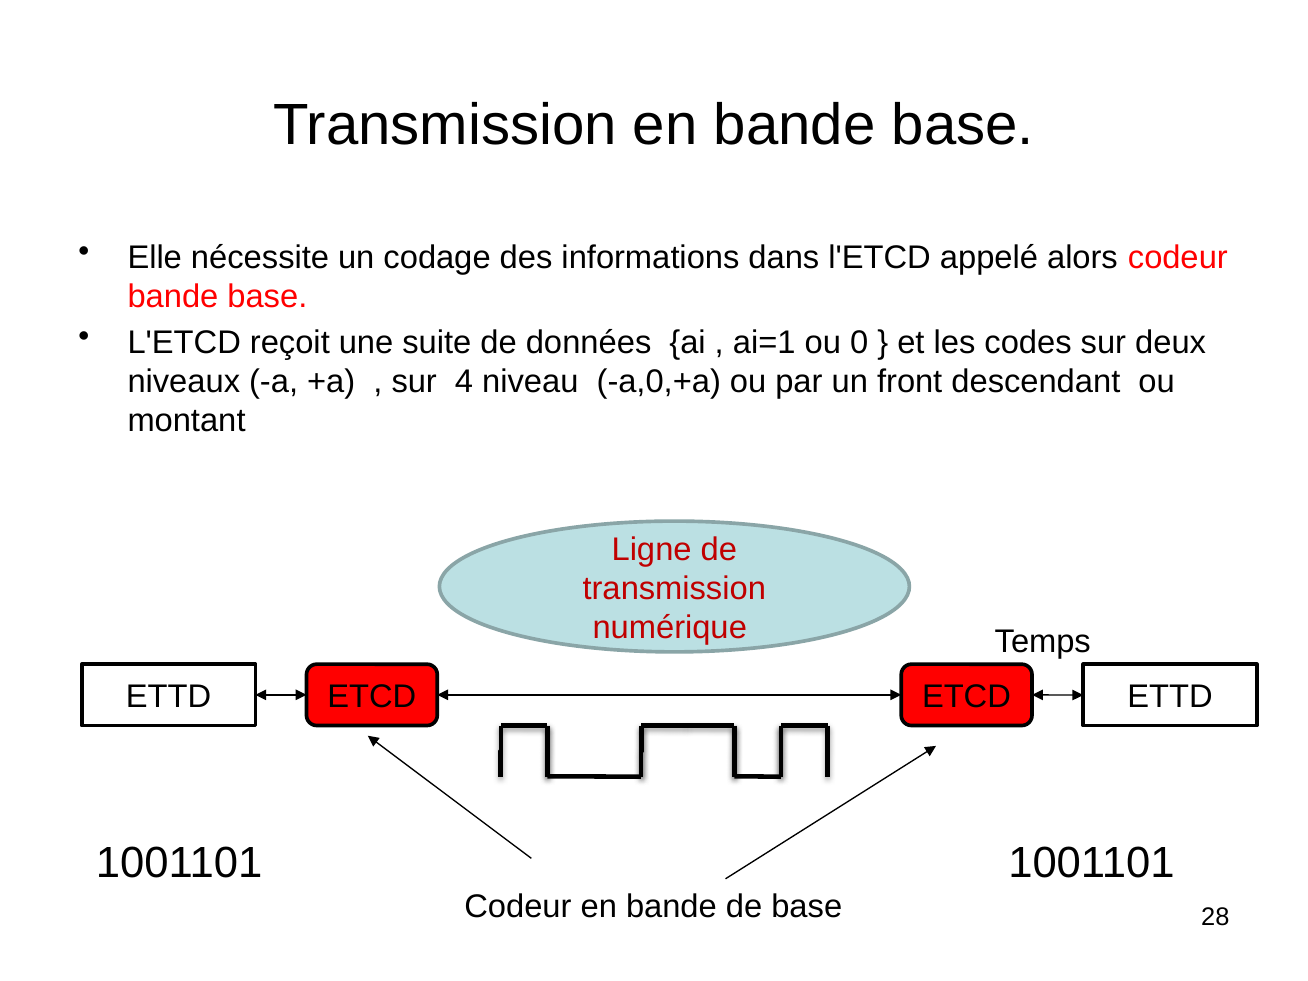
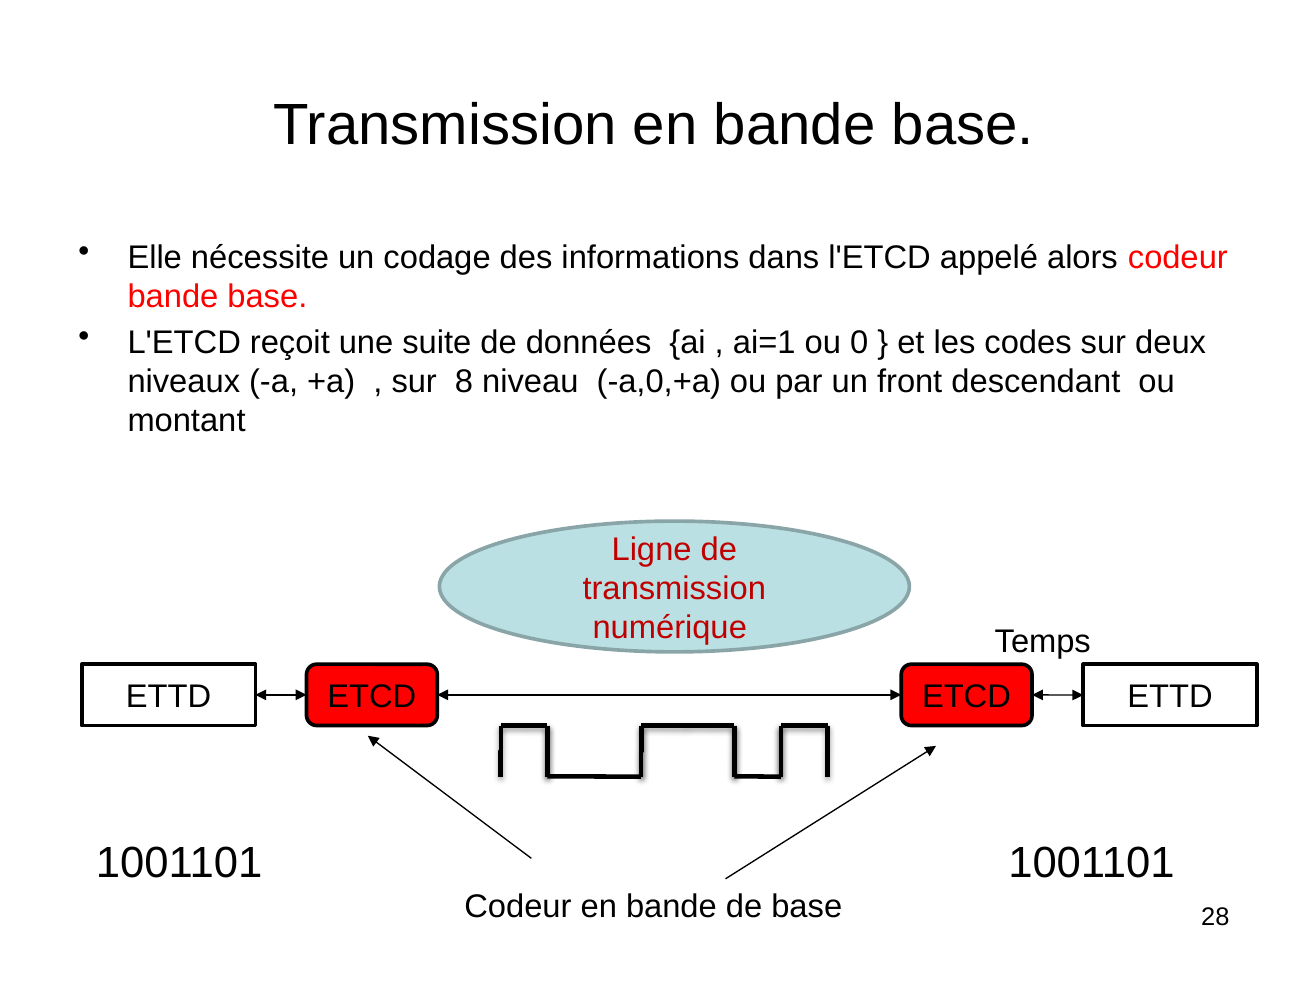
4: 4 -> 8
